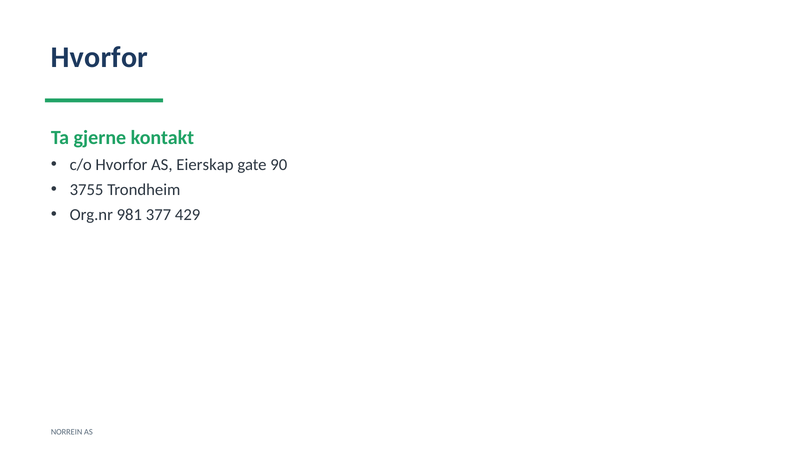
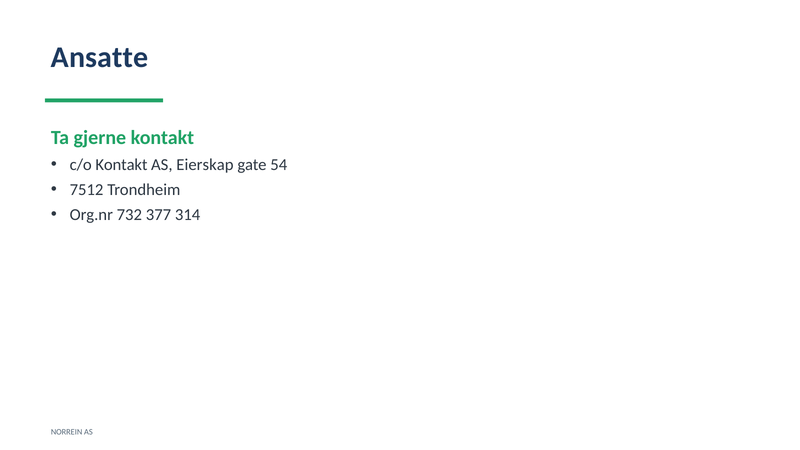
Hvorfor at (99, 57): Hvorfor -> Ansatte
c/o Hvorfor: Hvorfor -> Kontakt
90: 90 -> 54
3755: 3755 -> 7512
981: 981 -> 732
429: 429 -> 314
